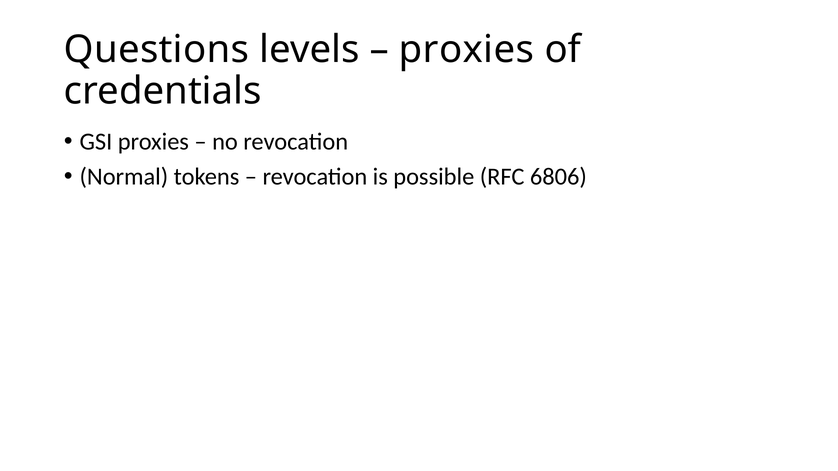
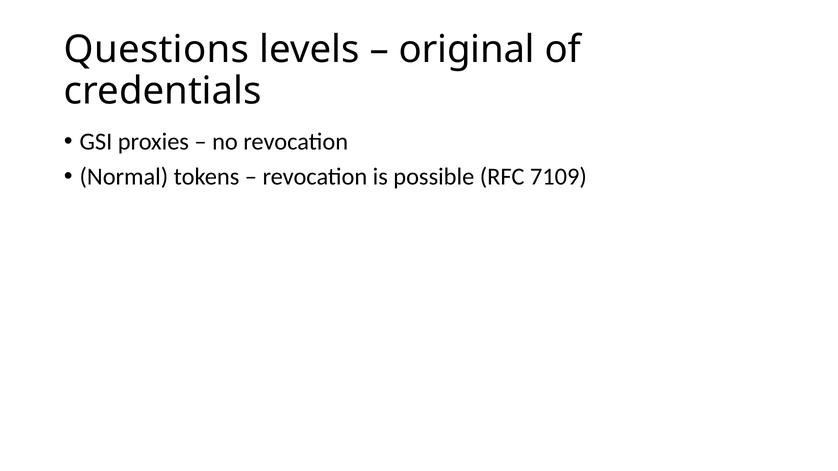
proxies at (466, 50): proxies -> original
6806: 6806 -> 7109
